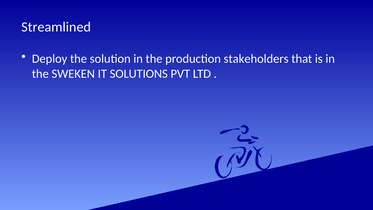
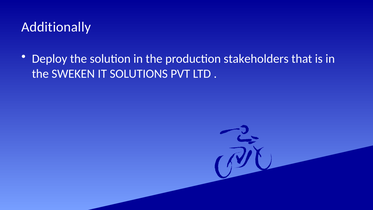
Streamlined: Streamlined -> Additionally
